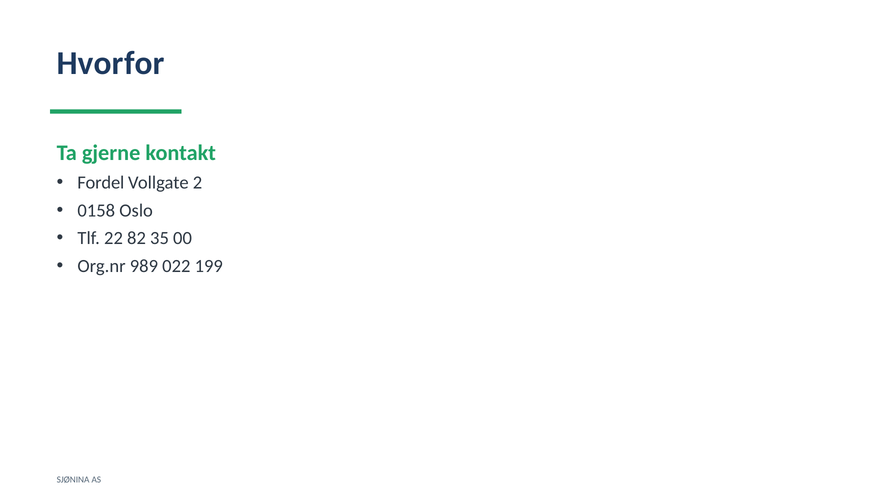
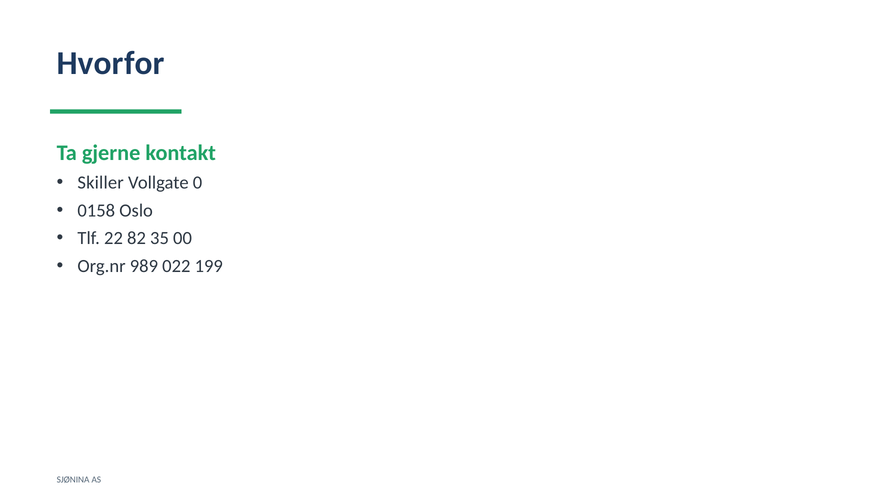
Fordel: Fordel -> Skiller
2: 2 -> 0
